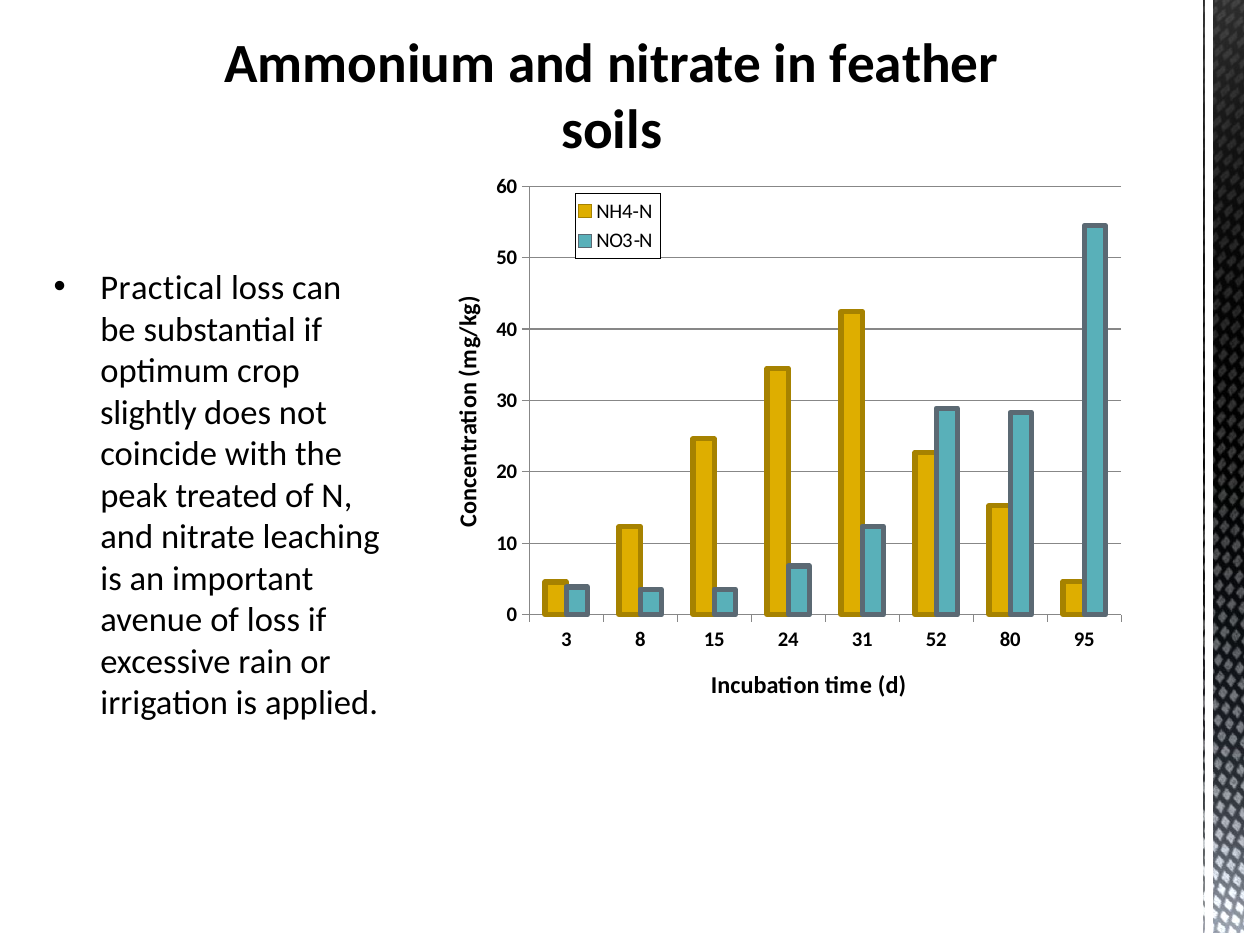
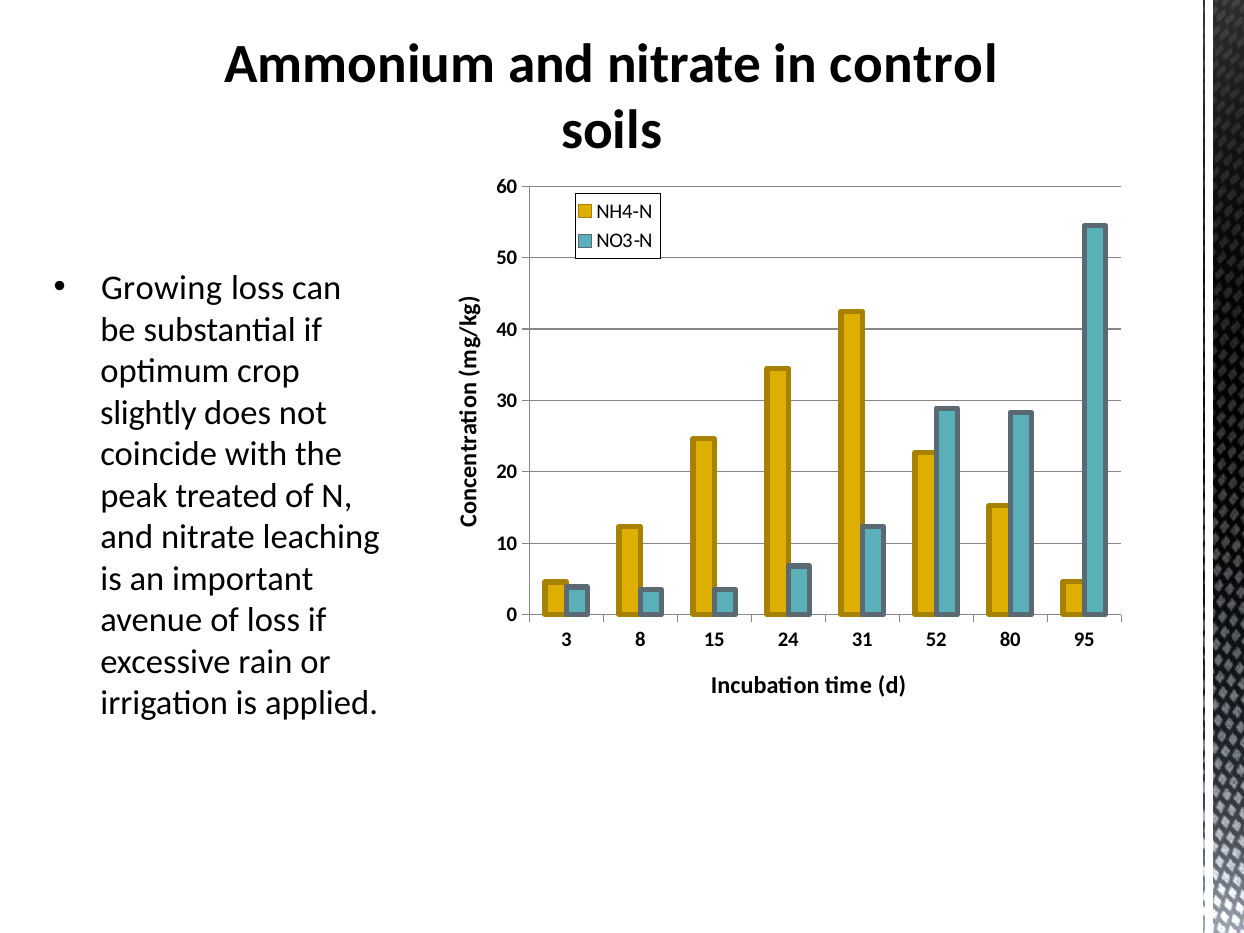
feather: feather -> control
Practical: Practical -> Growing
